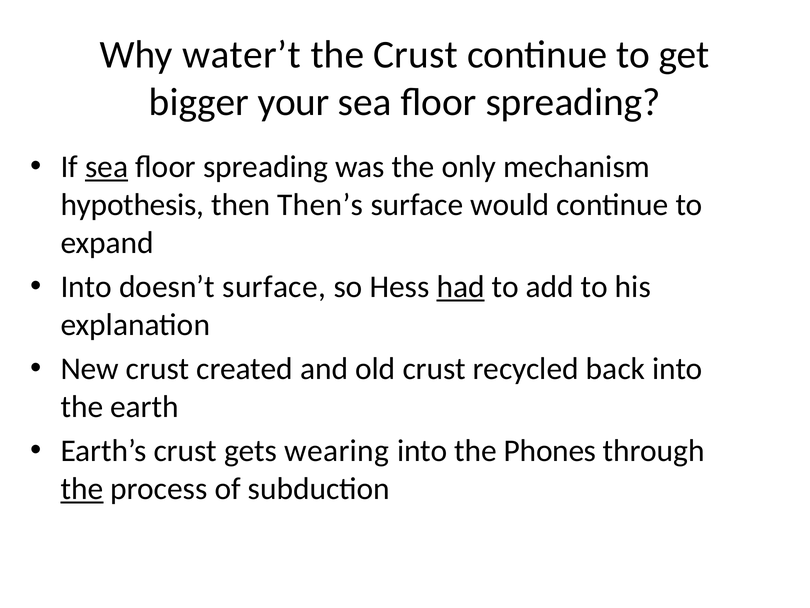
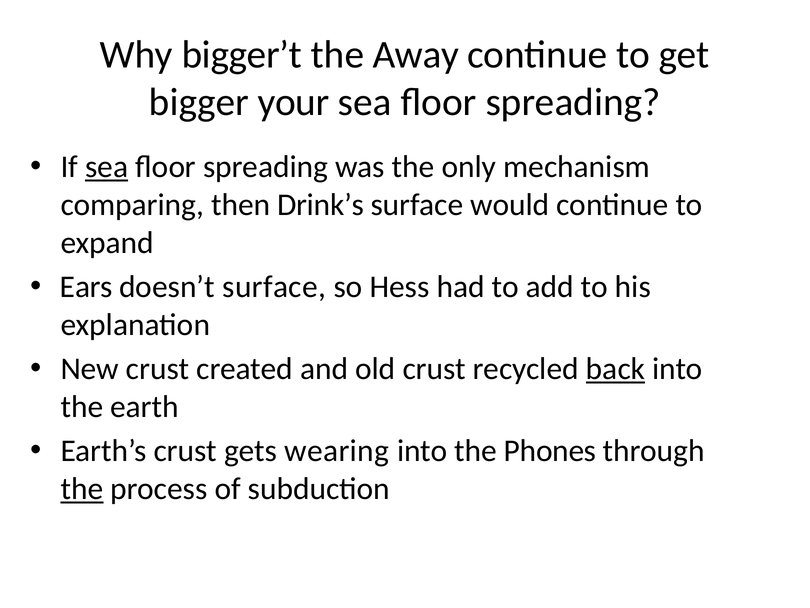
water’t: water’t -> bigger’t
the Crust: Crust -> Away
hypothesis: hypothesis -> comparing
Then’s: Then’s -> Drink’s
Into at (86, 287): Into -> Ears
had underline: present -> none
back underline: none -> present
